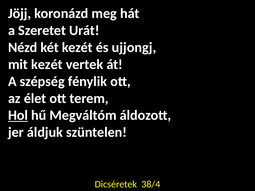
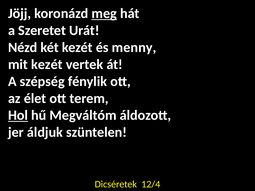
meg underline: none -> present
ujjongj: ujjongj -> menny
38/4: 38/4 -> 12/4
